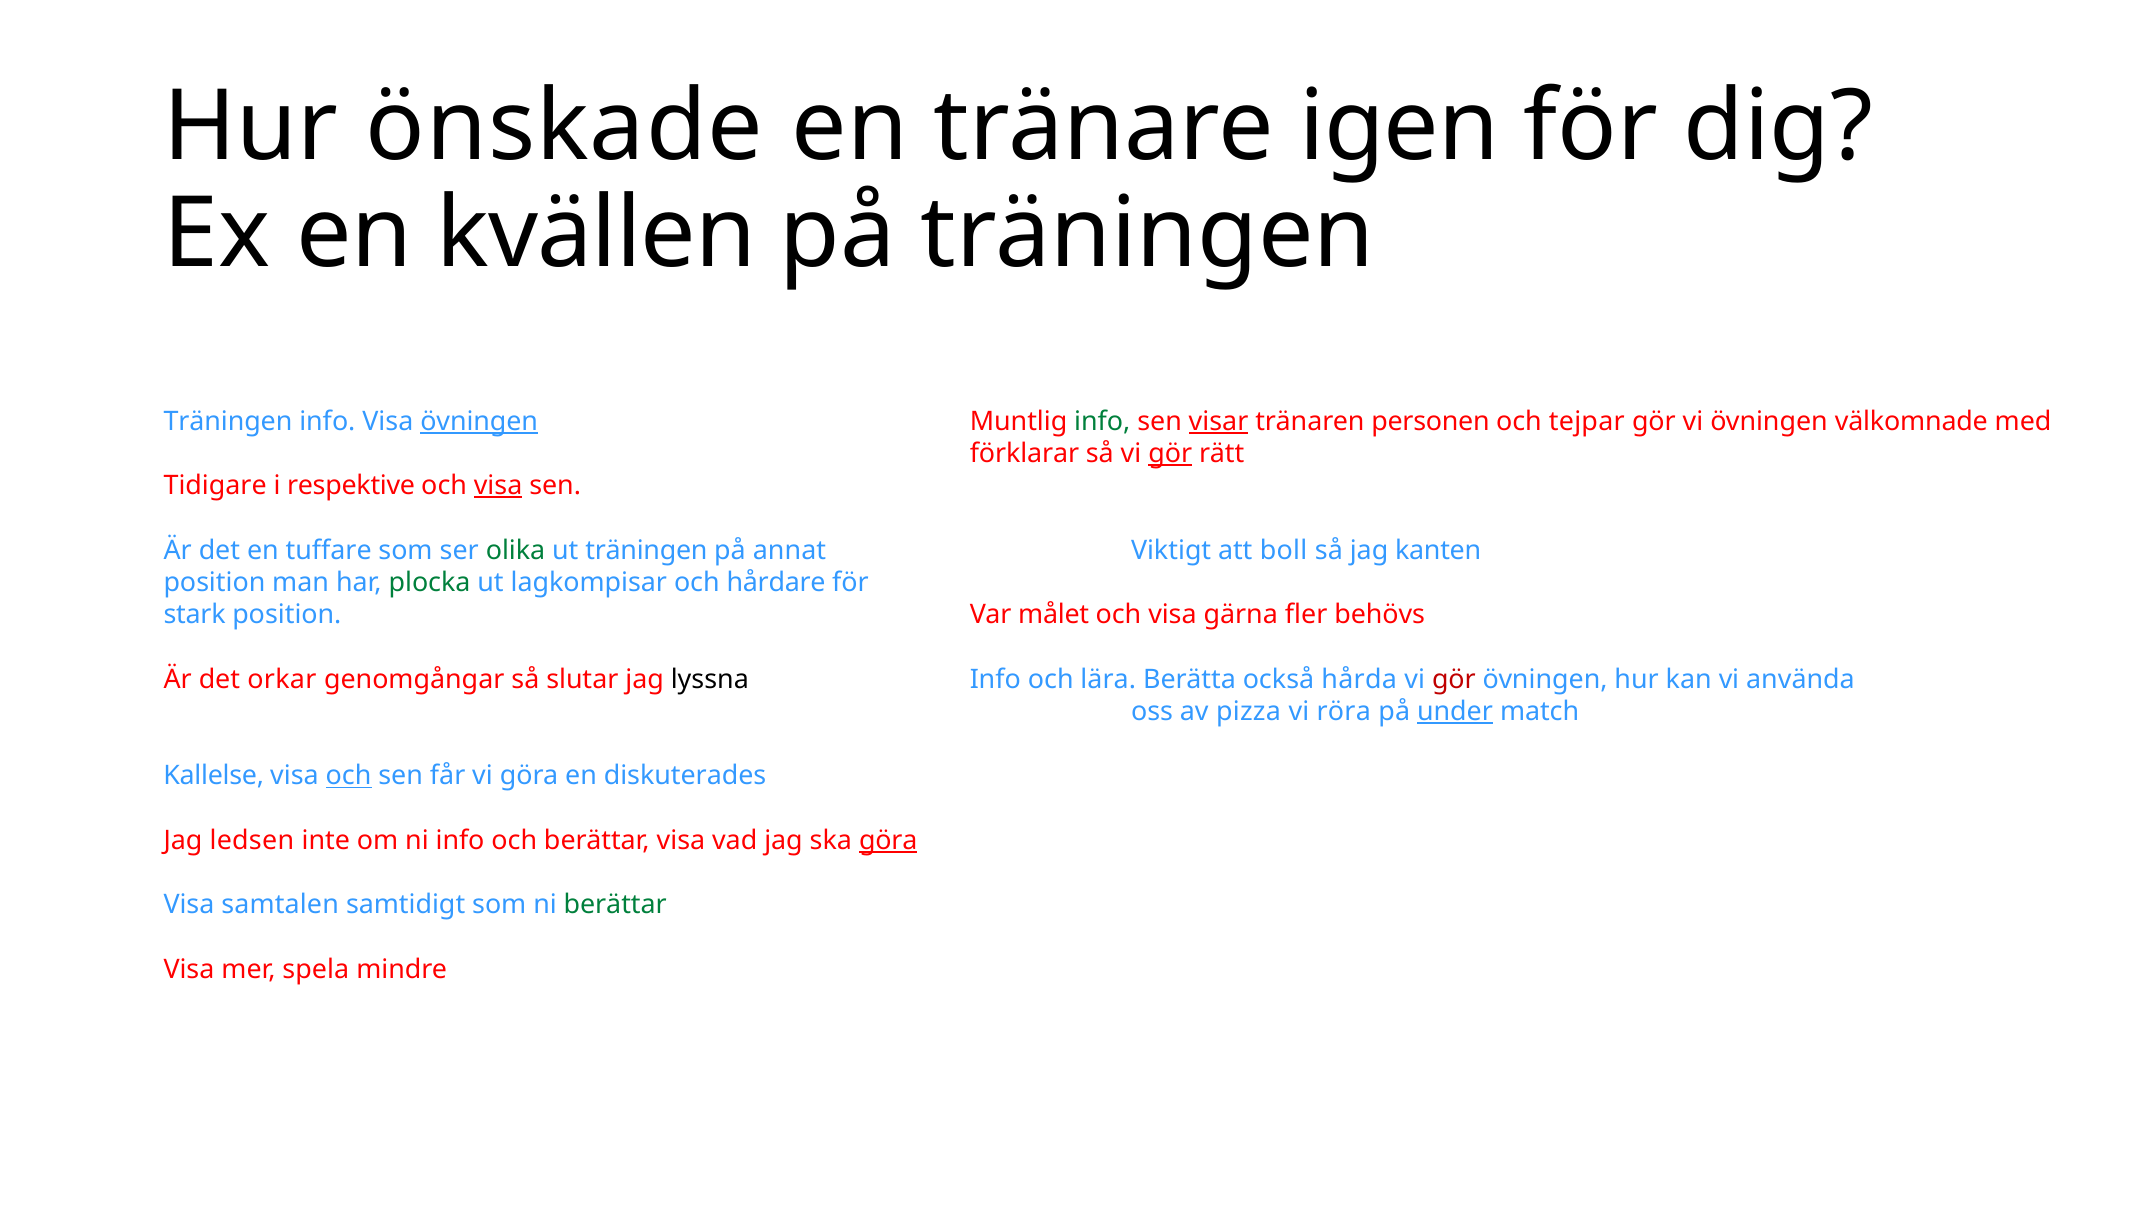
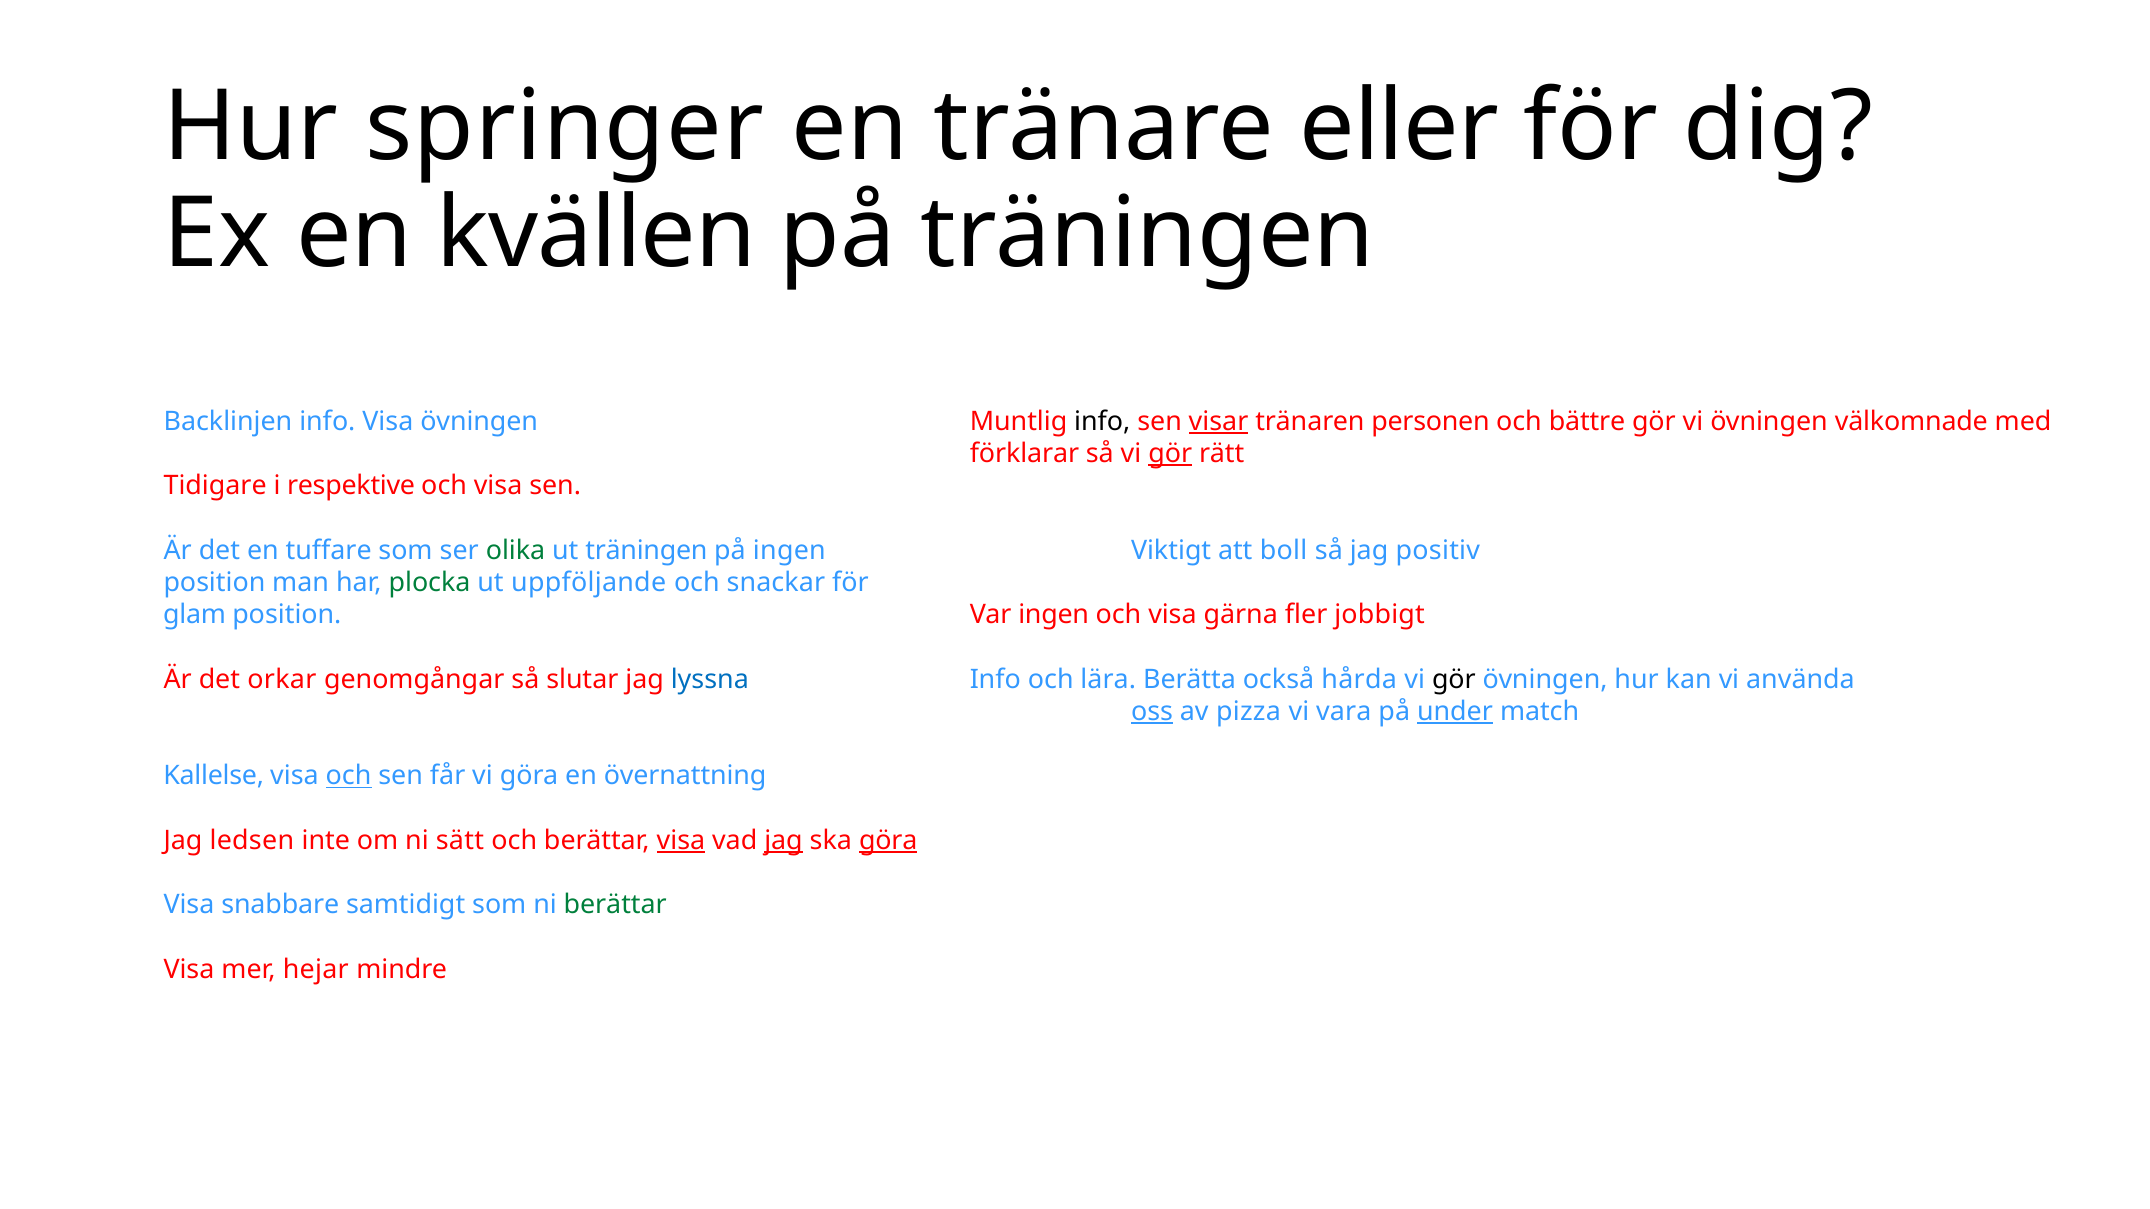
önskade: önskade -> springer
igen: igen -> eller
Träningen at (228, 421): Träningen -> Backlinjen
övningen at (479, 421) underline: present -> none
info at (1102, 421) colour: green -> black
tejpar: tejpar -> bättre
visa at (498, 486) underline: present -> none
på annat: annat -> ingen
kanten: kanten -> positiv
lagkompisar: lagkompisar -> uppföljande
hårdare: hårdare -> snackar
stark: stark -> glam
Var målet: målet -> ingen
behövs: behövs -> jobbigt
lyssna colour: black -> blue
gör at (1454, 679) colour: red -> black
oss underline: none -> present
röra: röra -> vara
diskuterades: diskuterades -> övernattning
ni info: info -> sätt
visa at (681, 841) underline: none -> present
jag at (784, 841) underline: none -> present
samtalen: samtalen -> snabbare
spela: spela -> hejar
